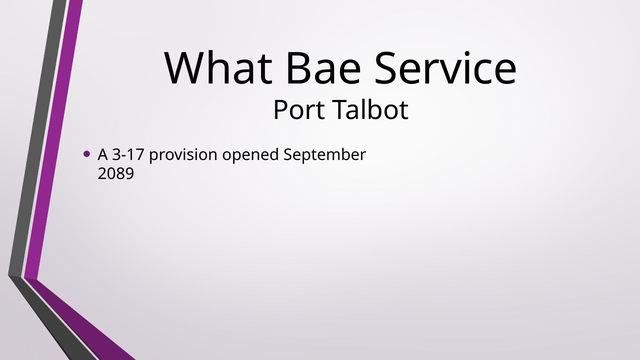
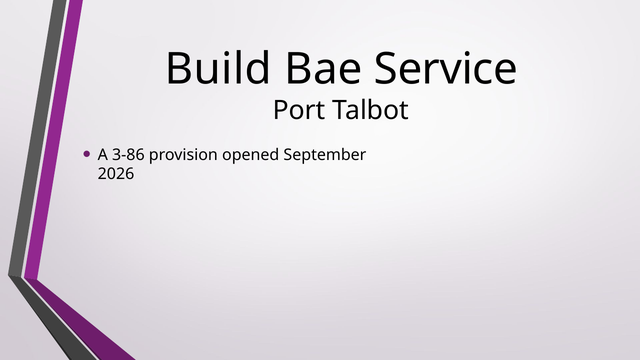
What: What -> Build
3-17: 3-17 -> 3-86
2089: 2089 -> 2026
